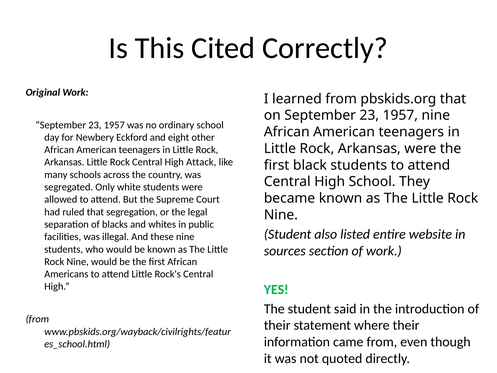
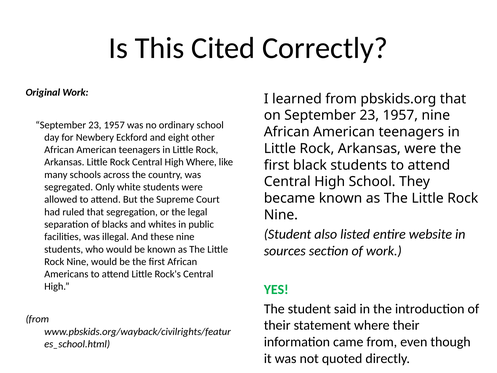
High Attack: Attack -> Where
